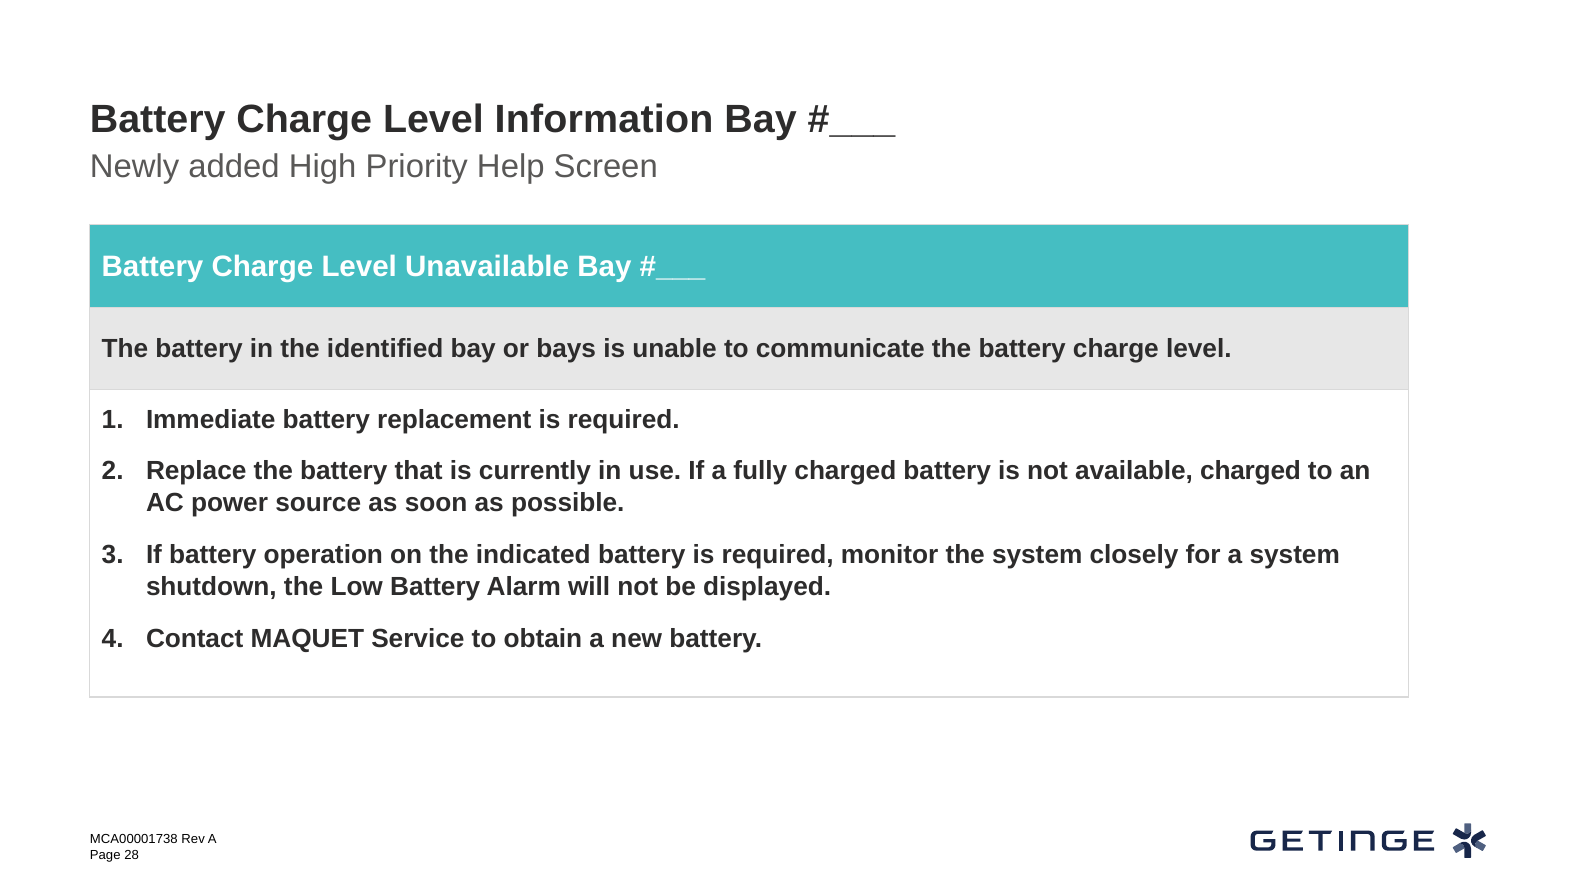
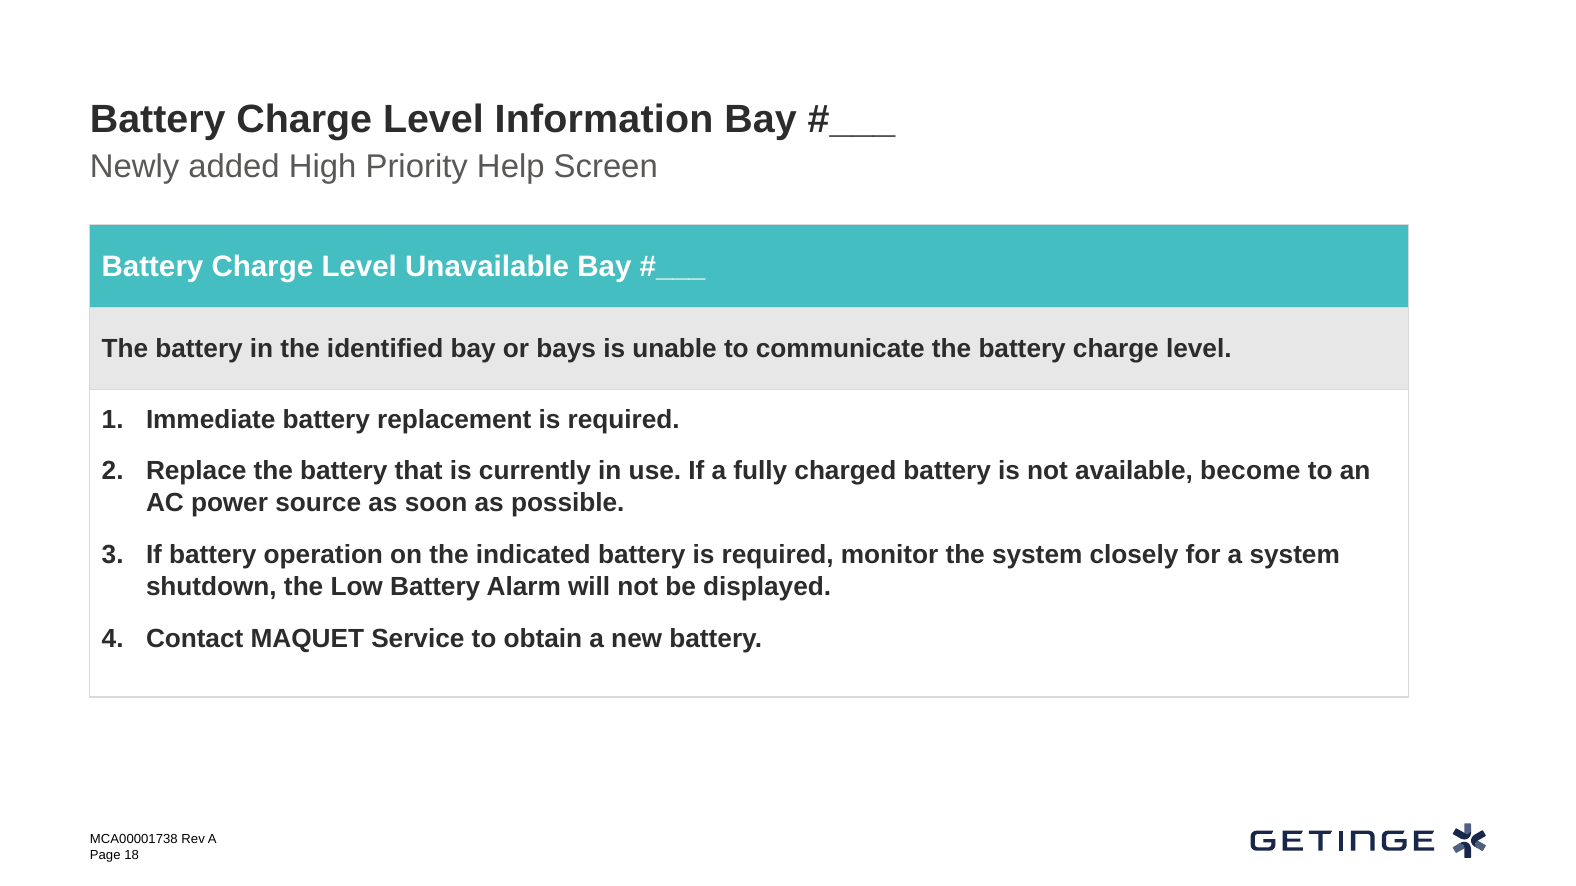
available charged: charged -> become
28: 28 -> 18
